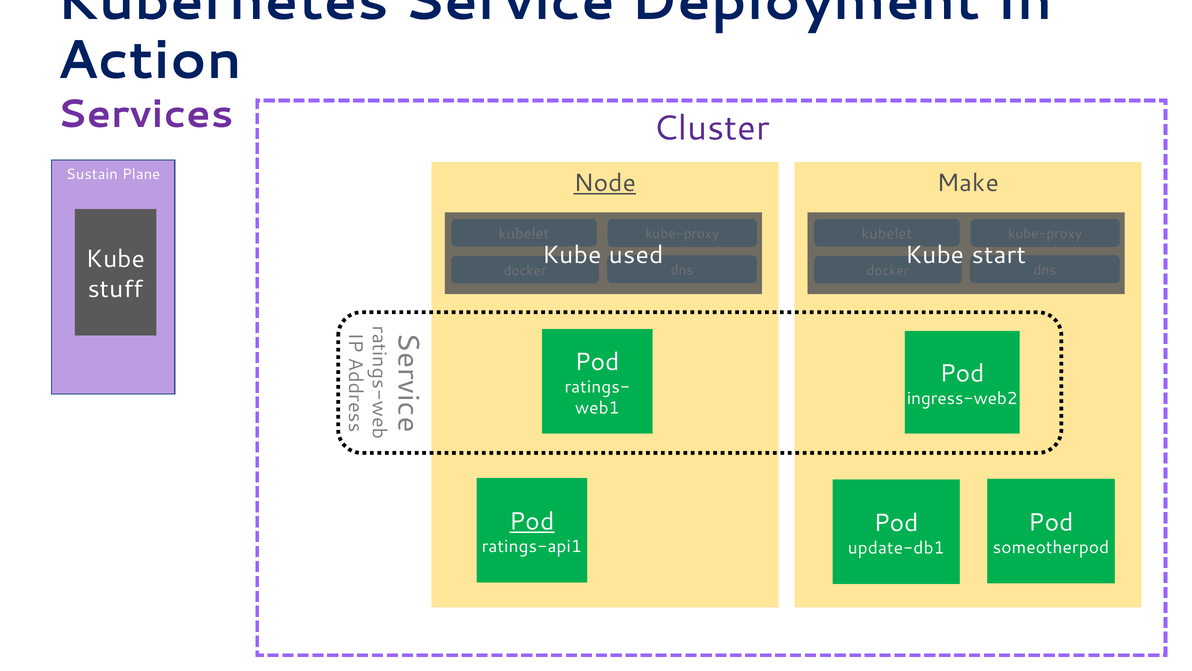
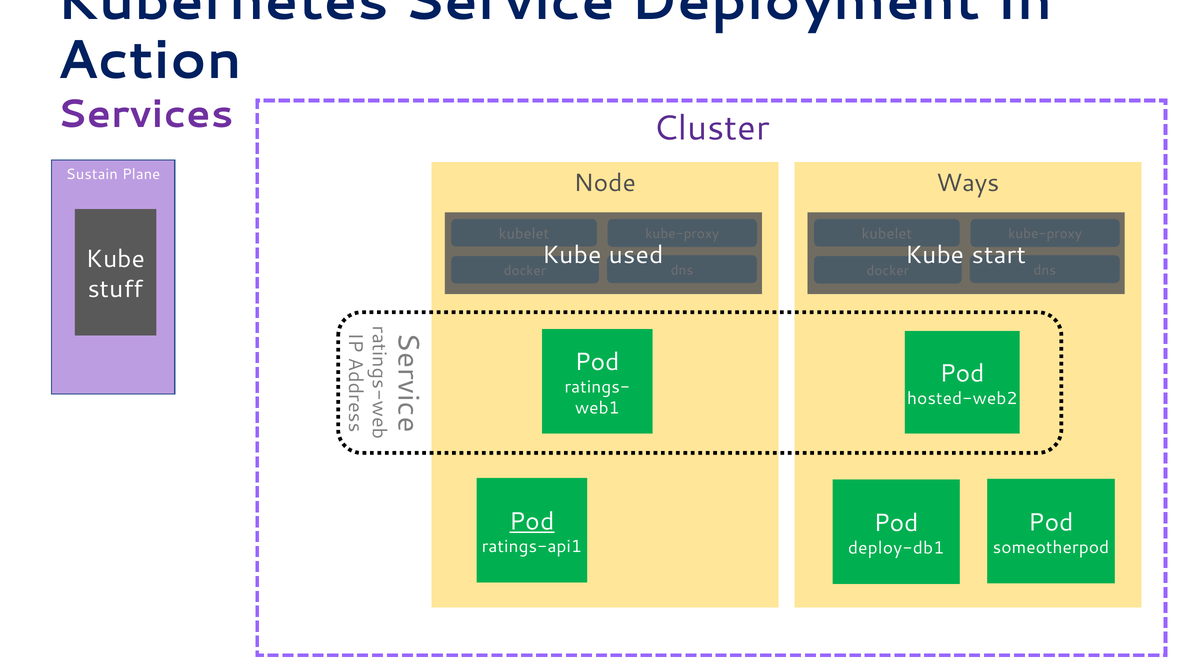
Node underline: present -> none
Make: Make -> Ways
ingress-web2: ingress-web2 -> hosted-web2
update-db1: update-db1 -> deploy-db1
